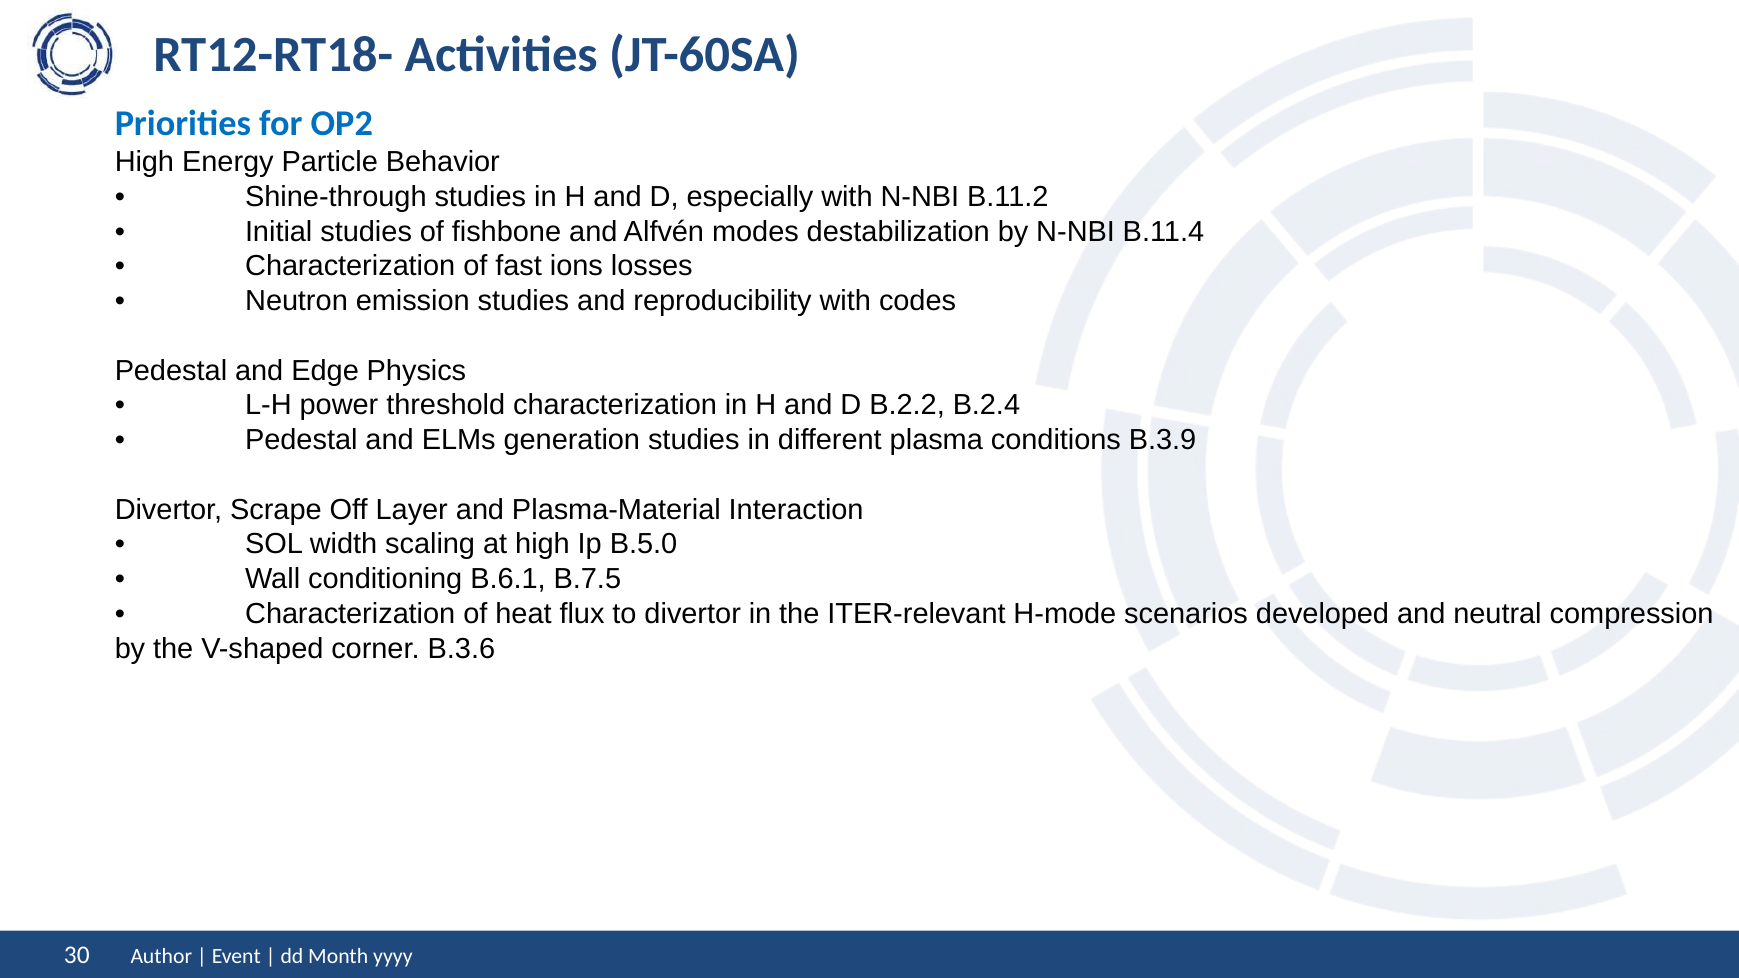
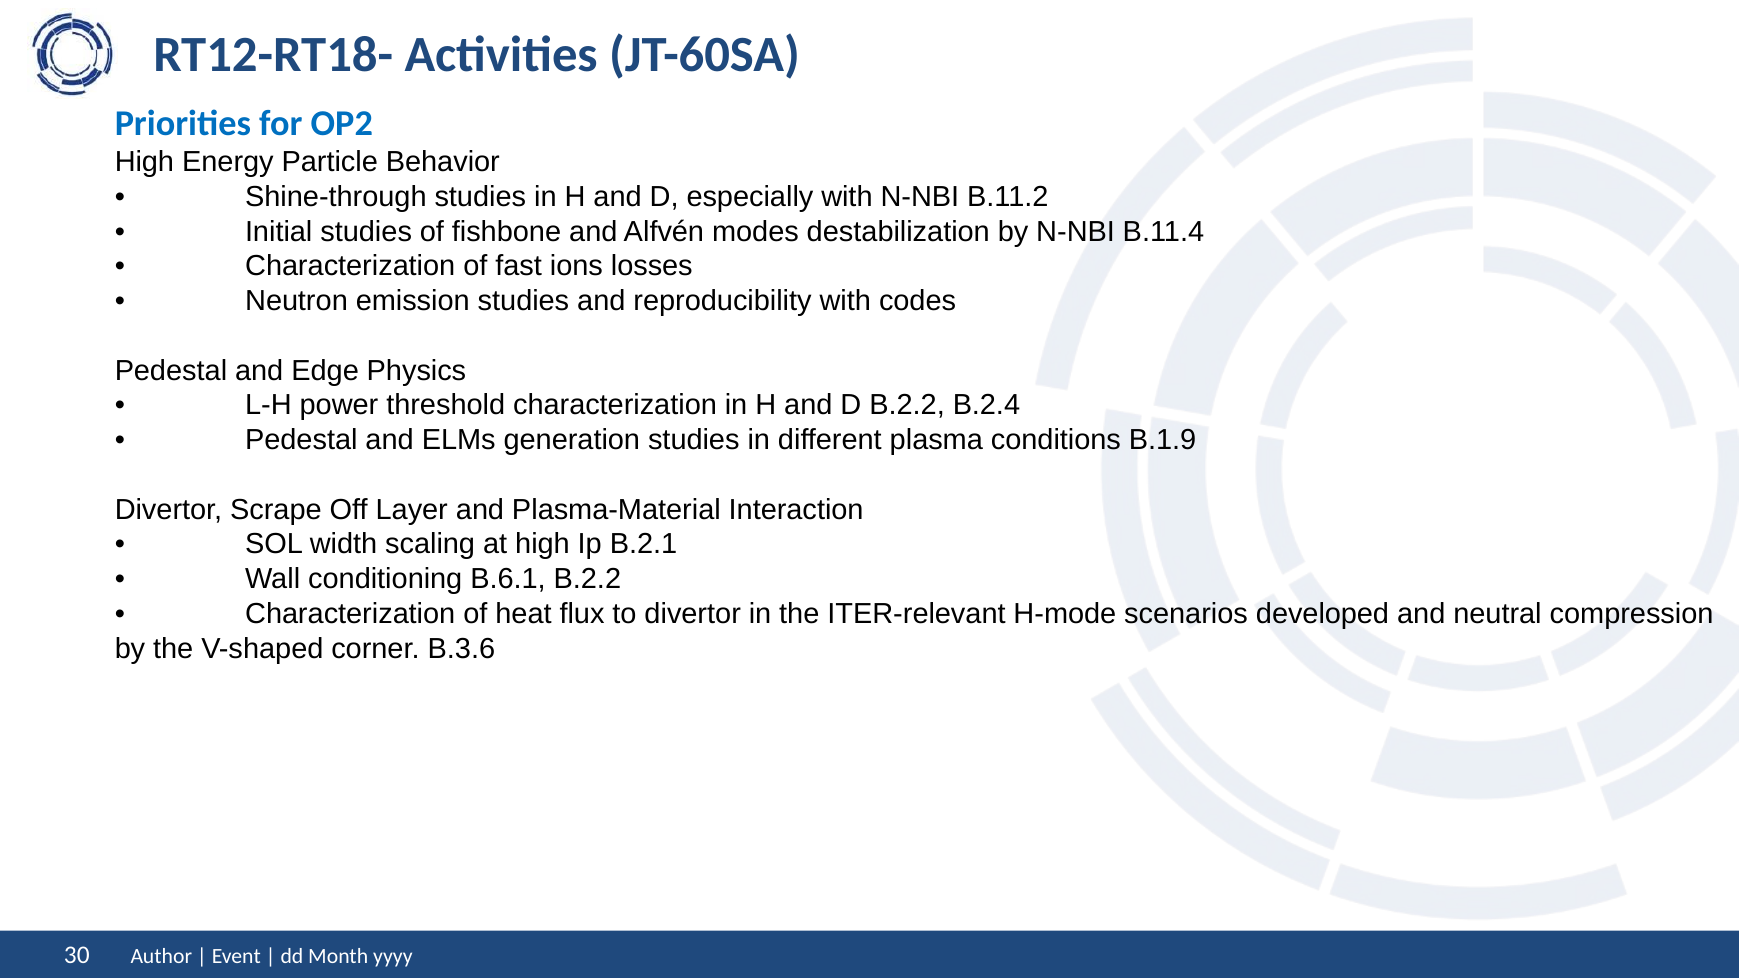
B.3.9: B.3.9 -> B.1.9
B.5.0: B.5.0 -> B.2.1
B.6.1 B.7.5: B.7.5 -> B.2.2
